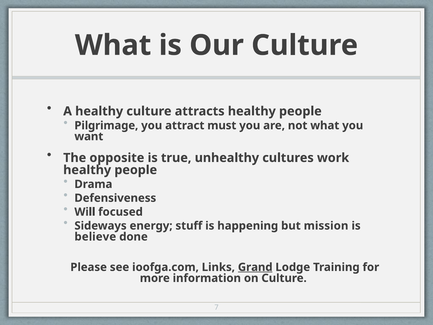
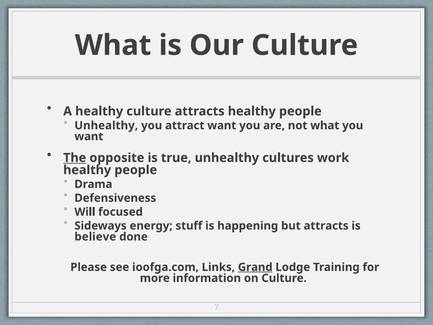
Pilgrimage at (106, 125): Pilgrimage -> Unhealthy
attract must: must -> want
The underline: none -> present
but mission: mission -> attracts
